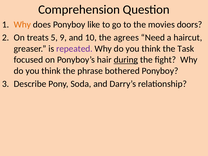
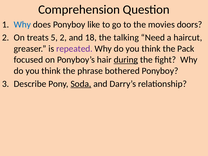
Why at (22, 25) colour: orange -> blue
5 9: 9 -> 2
10: 10 -> 18
agrees: agrees -> talking
Task: Task -> Pack
Soda underline: none -> present
